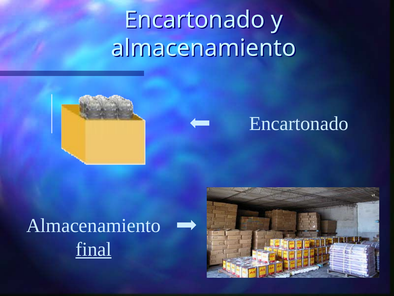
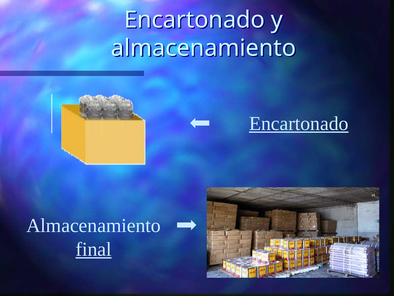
Encartonado at (299, 123) underline: none -> present
